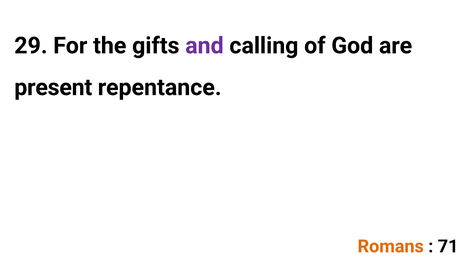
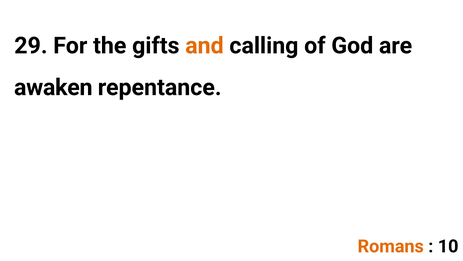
and colour: purple -> orange
present: present -> awaken
71: 71 -> 10
